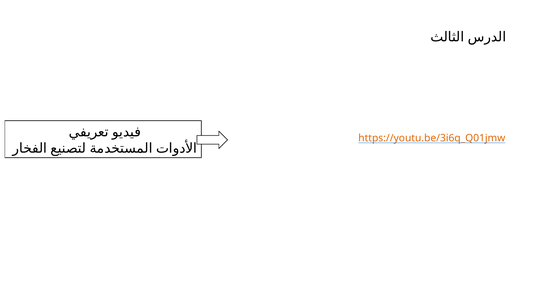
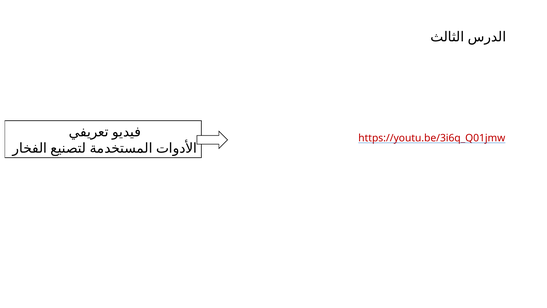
https://youtu.be/3i6q_Q01jmw colour: orange -> red
